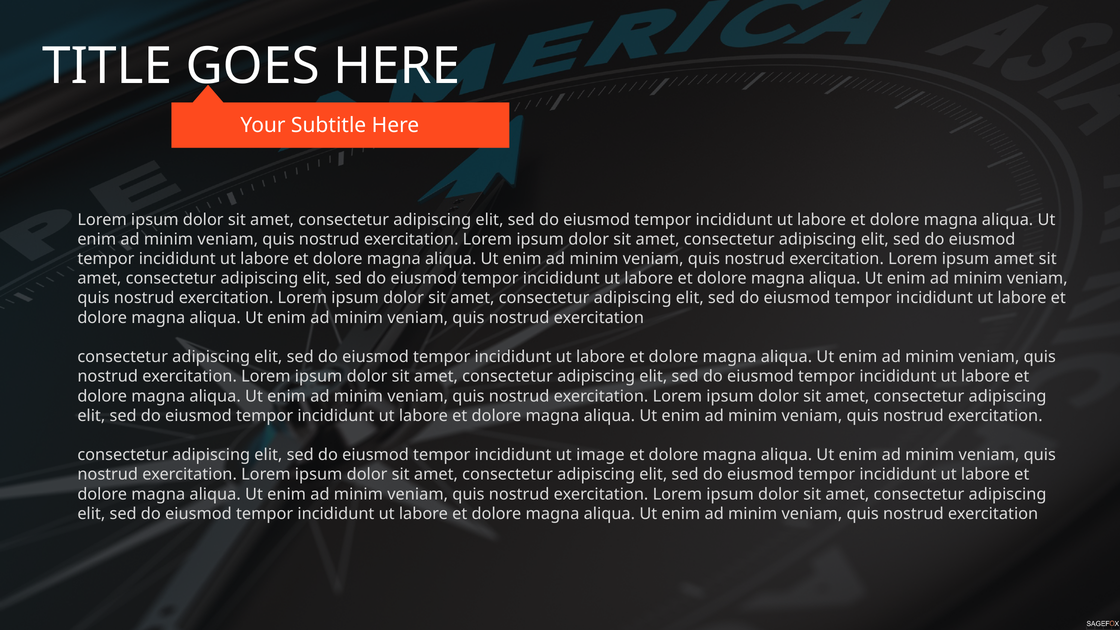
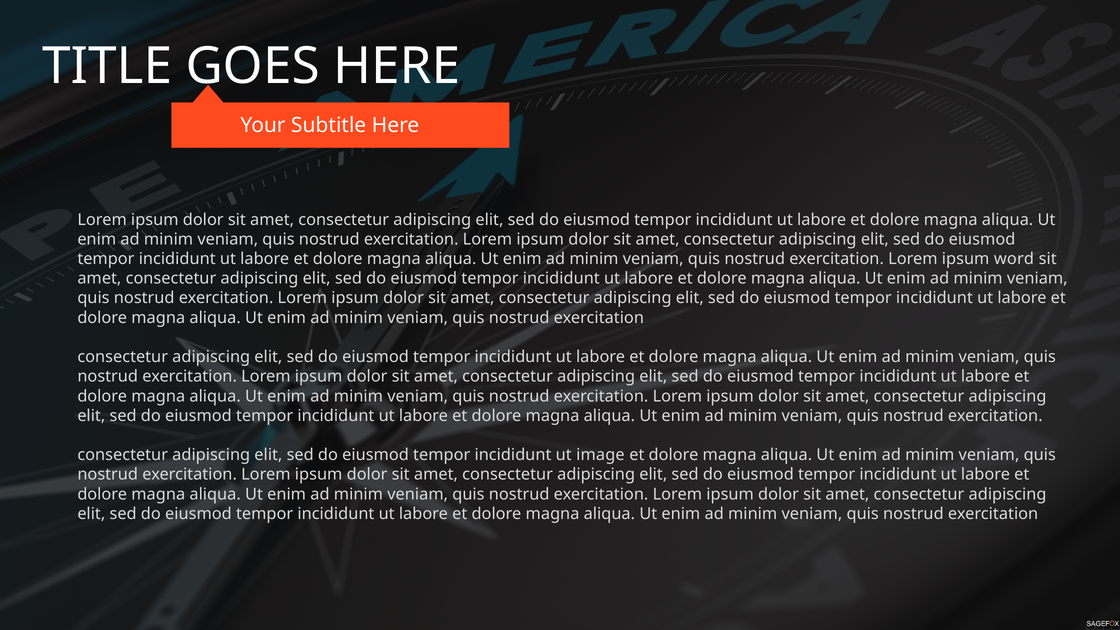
ipsum amet: amet -> word
